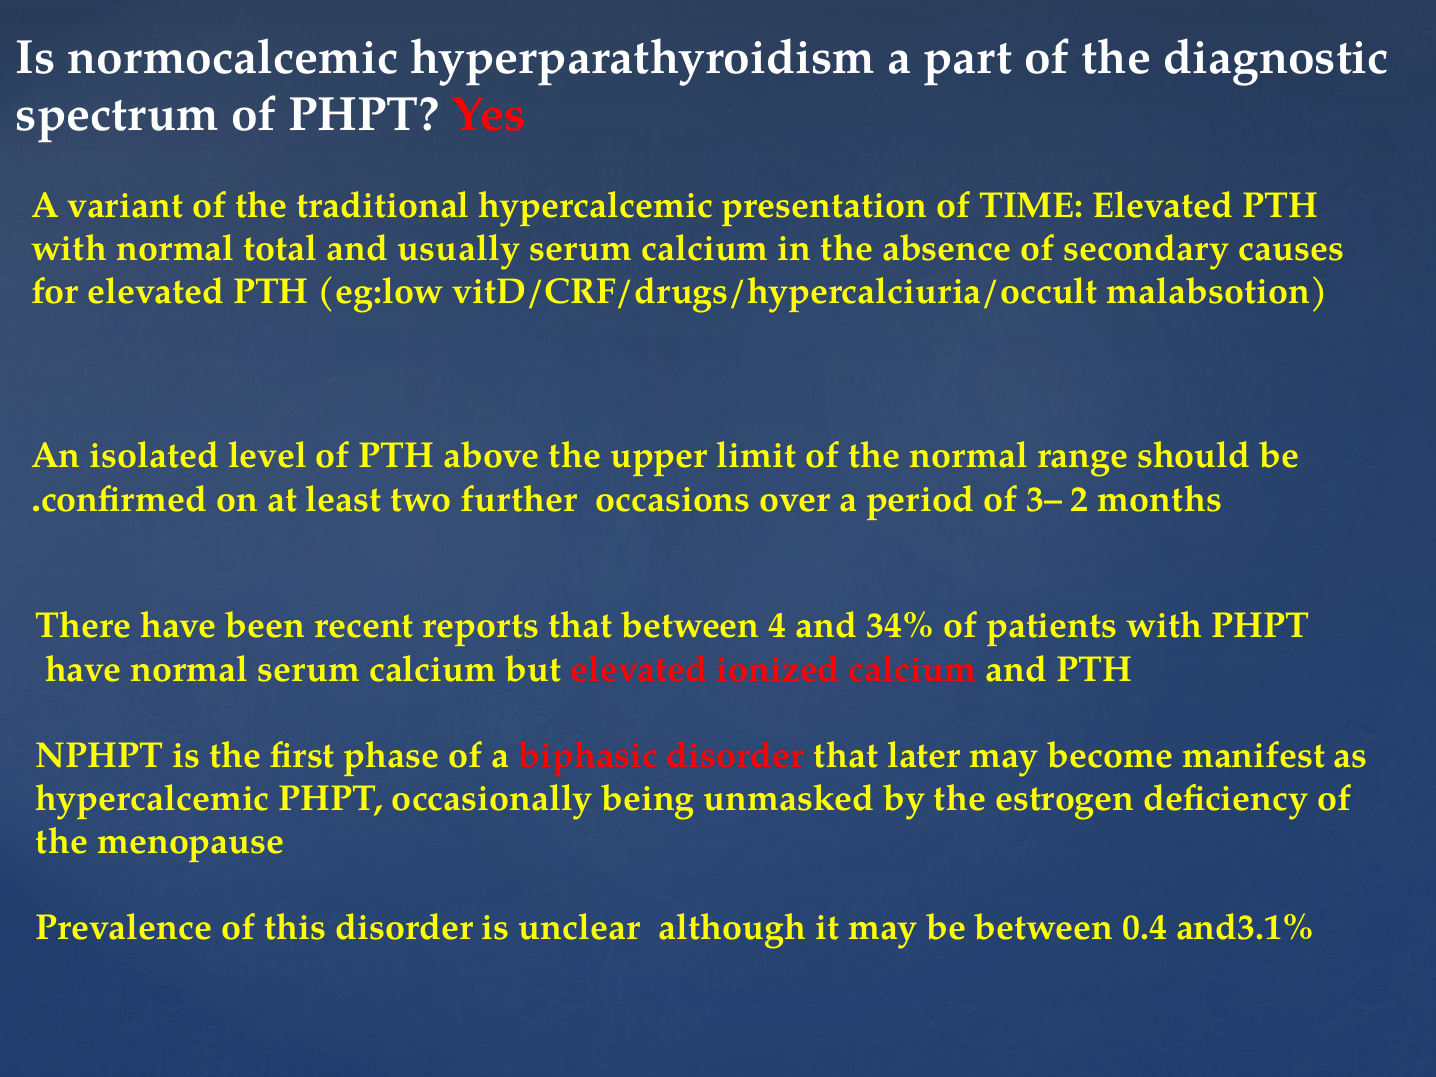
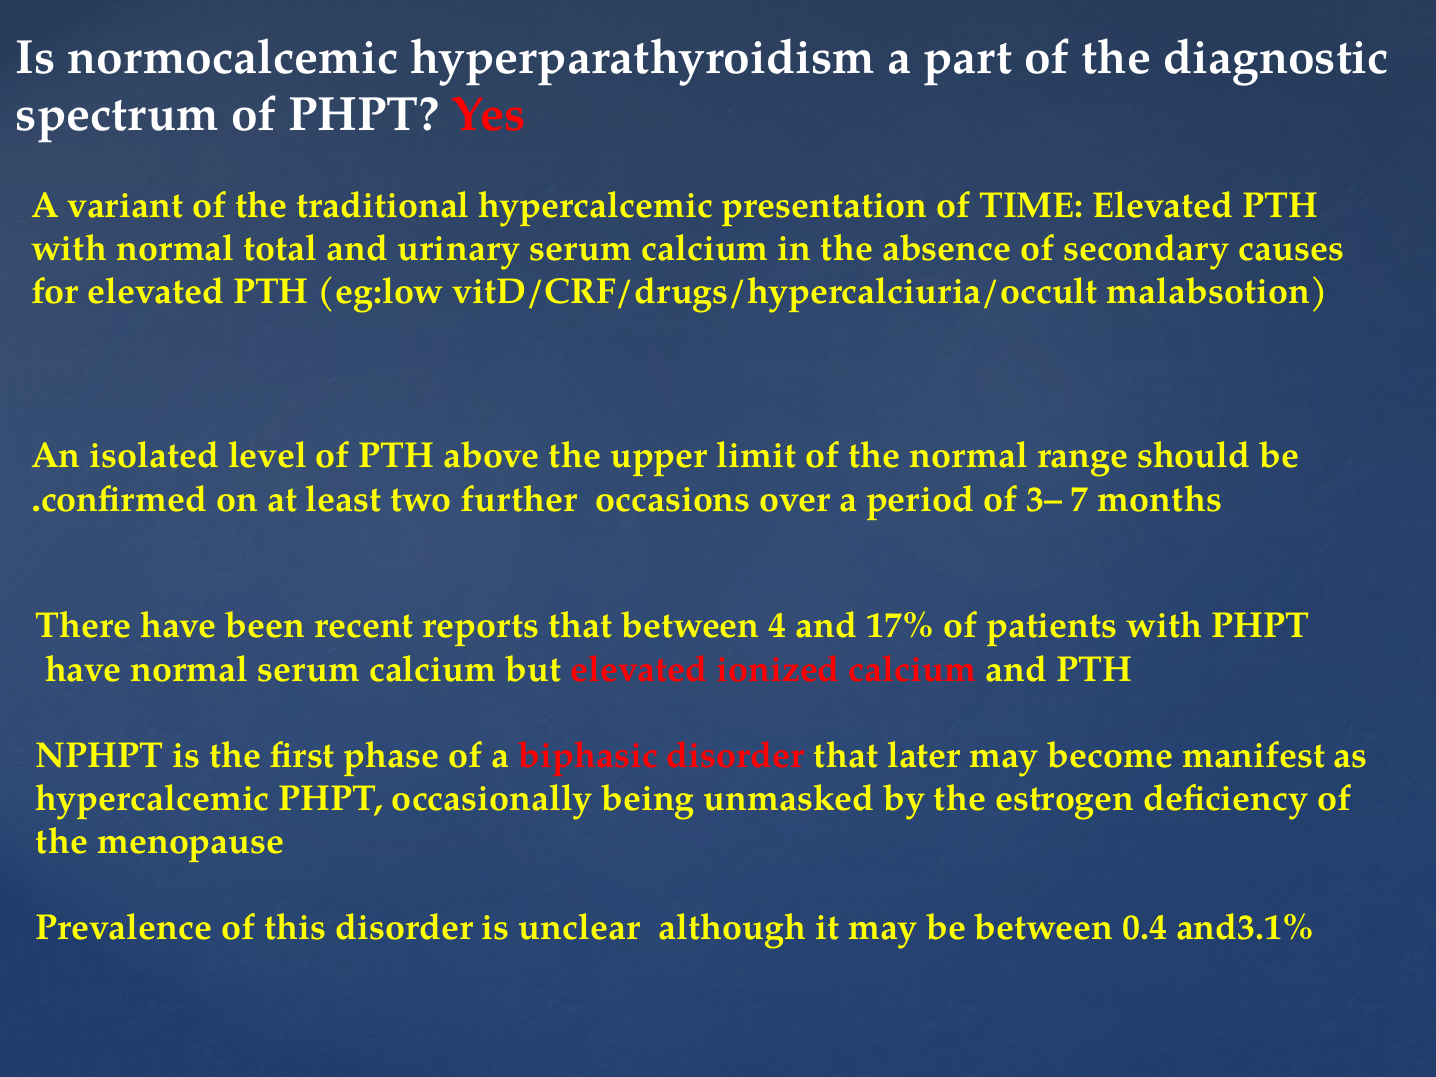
usually: usually -> urinary
2: 2 -> 7
34%: 34% -> 17%
